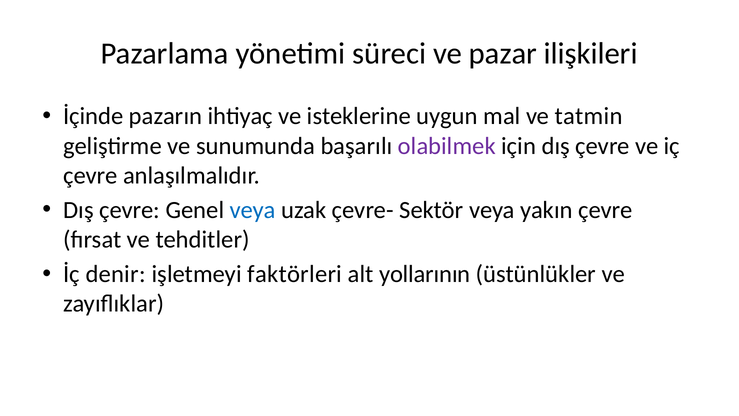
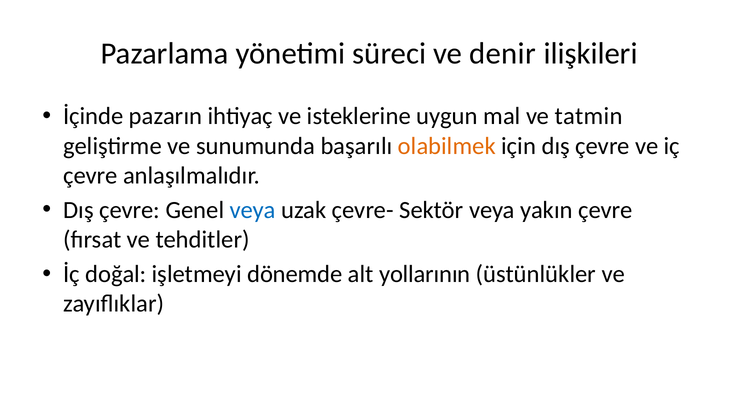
pazar: pazar -> denir
olabilmek colour: purple -> orange
denir: denir -> doğal
faktörleri: faktörleri -> dönemde
